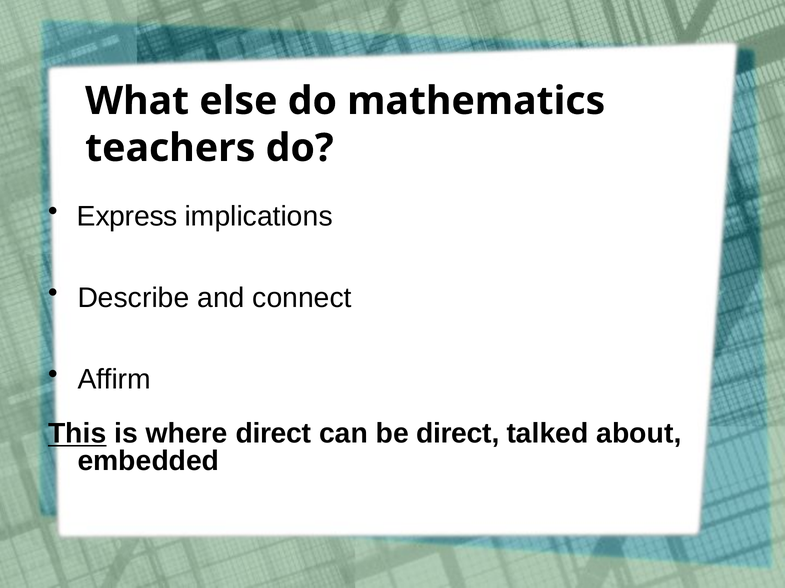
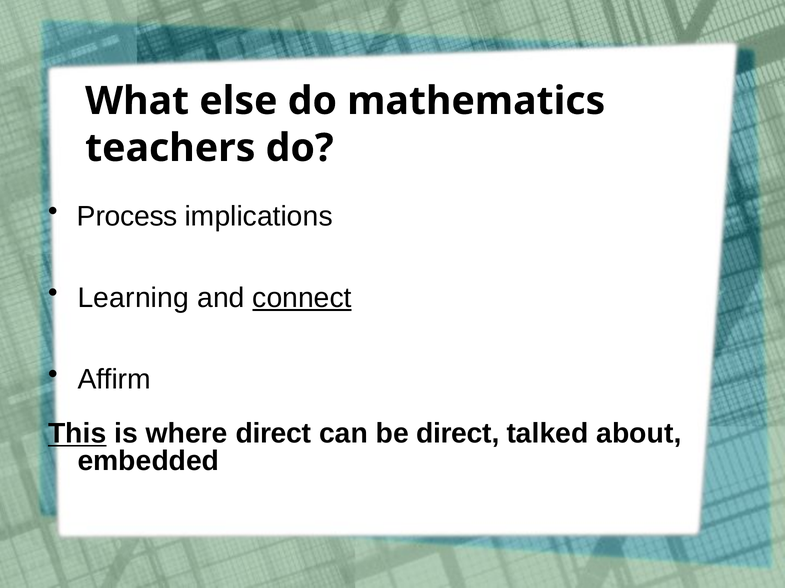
Express: Express -> Process
Describe: Describe -> Learning
connect underline: none -> present
